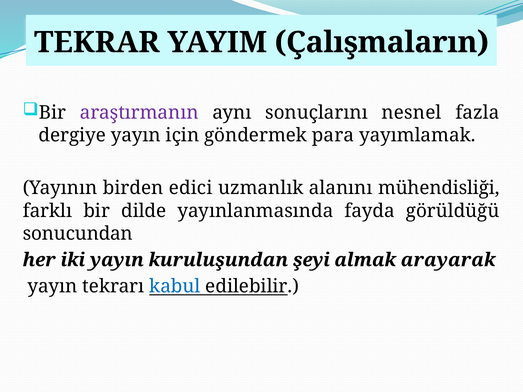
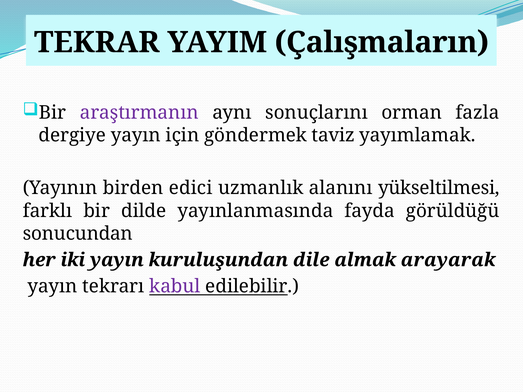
nesnel: nesnel -> orman
para: para -> taviz
mühendisliği: mühendisliği -> yükseltilmesi
şeyi: şeyi -> dile
kabul colour: blue -> purple
